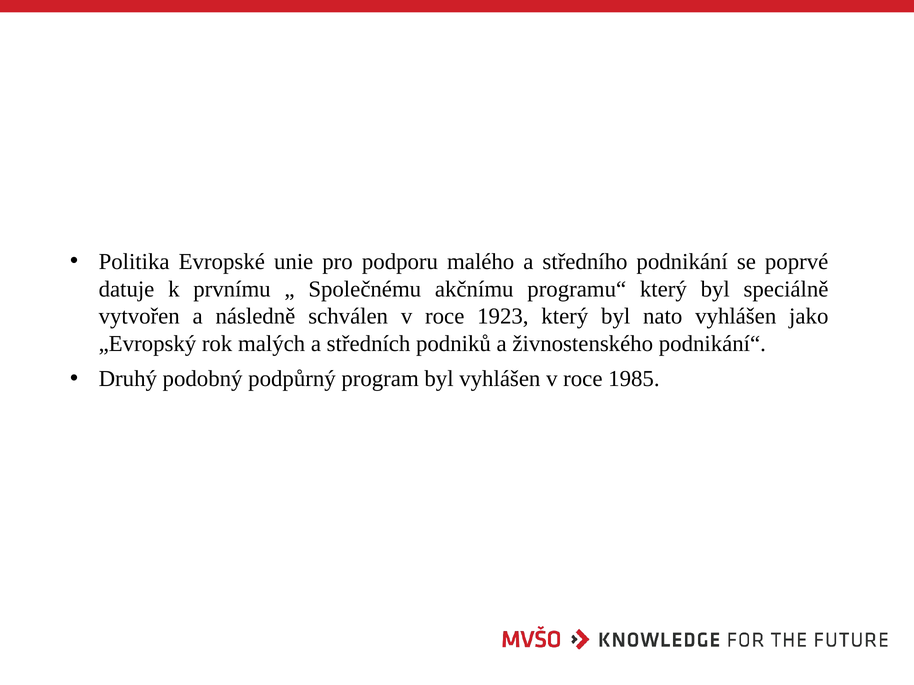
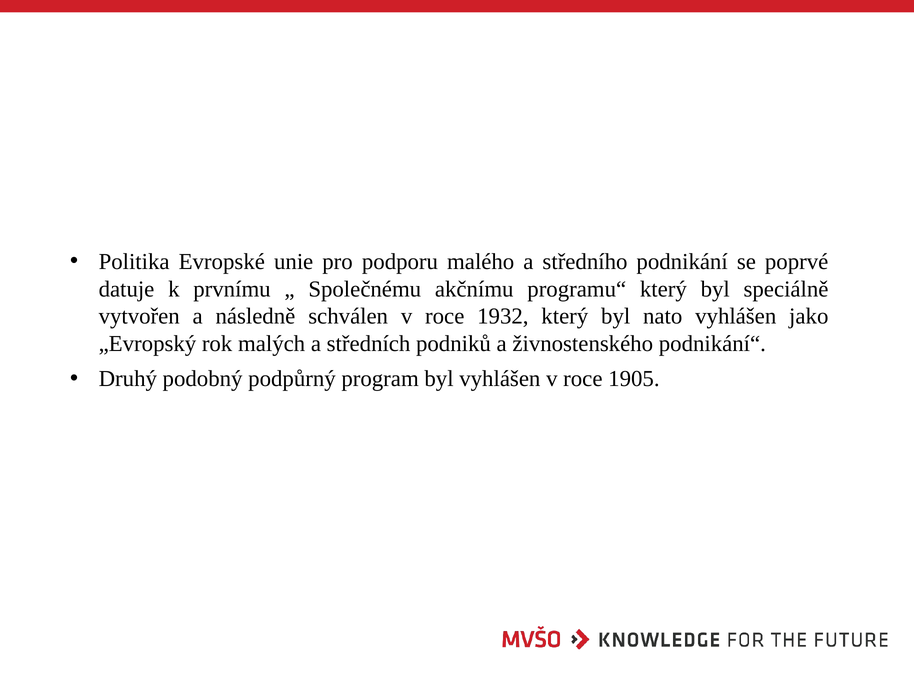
1923: 1923 -> 1932
1985: 1985 -> 1905
